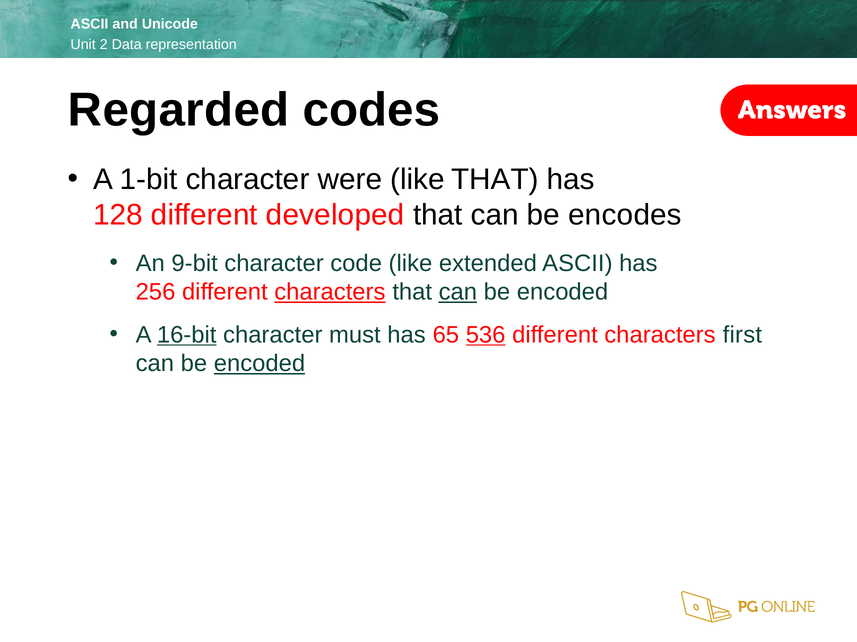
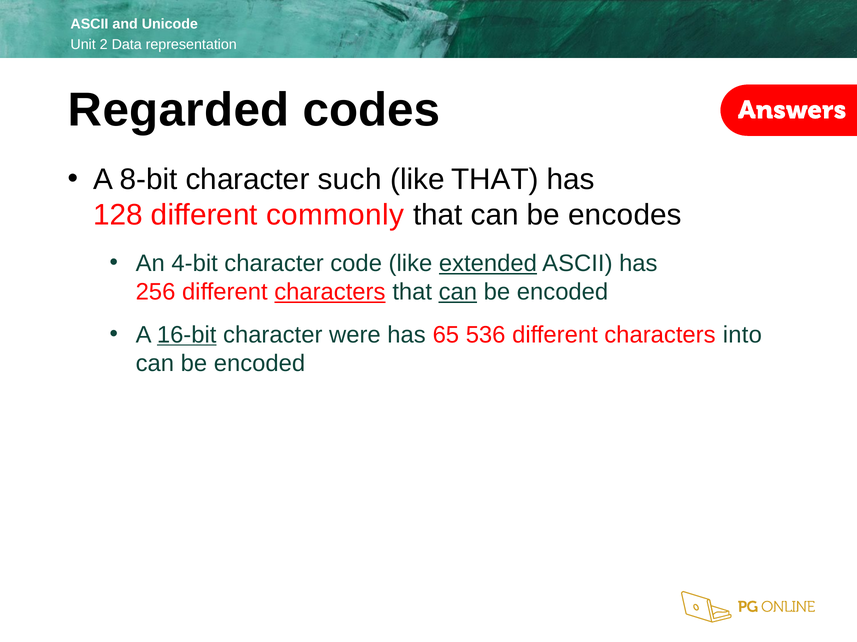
1-bit: 1-bit -> 8-bit
were: were -> such
developed: developed -> commonly
9-bit: 9-bit -> 4-bit
extended underline: none -> present
must: must -> were
536 underline: present -> none
first: first -> into
encoded at (259, 364) underline: present -> none
